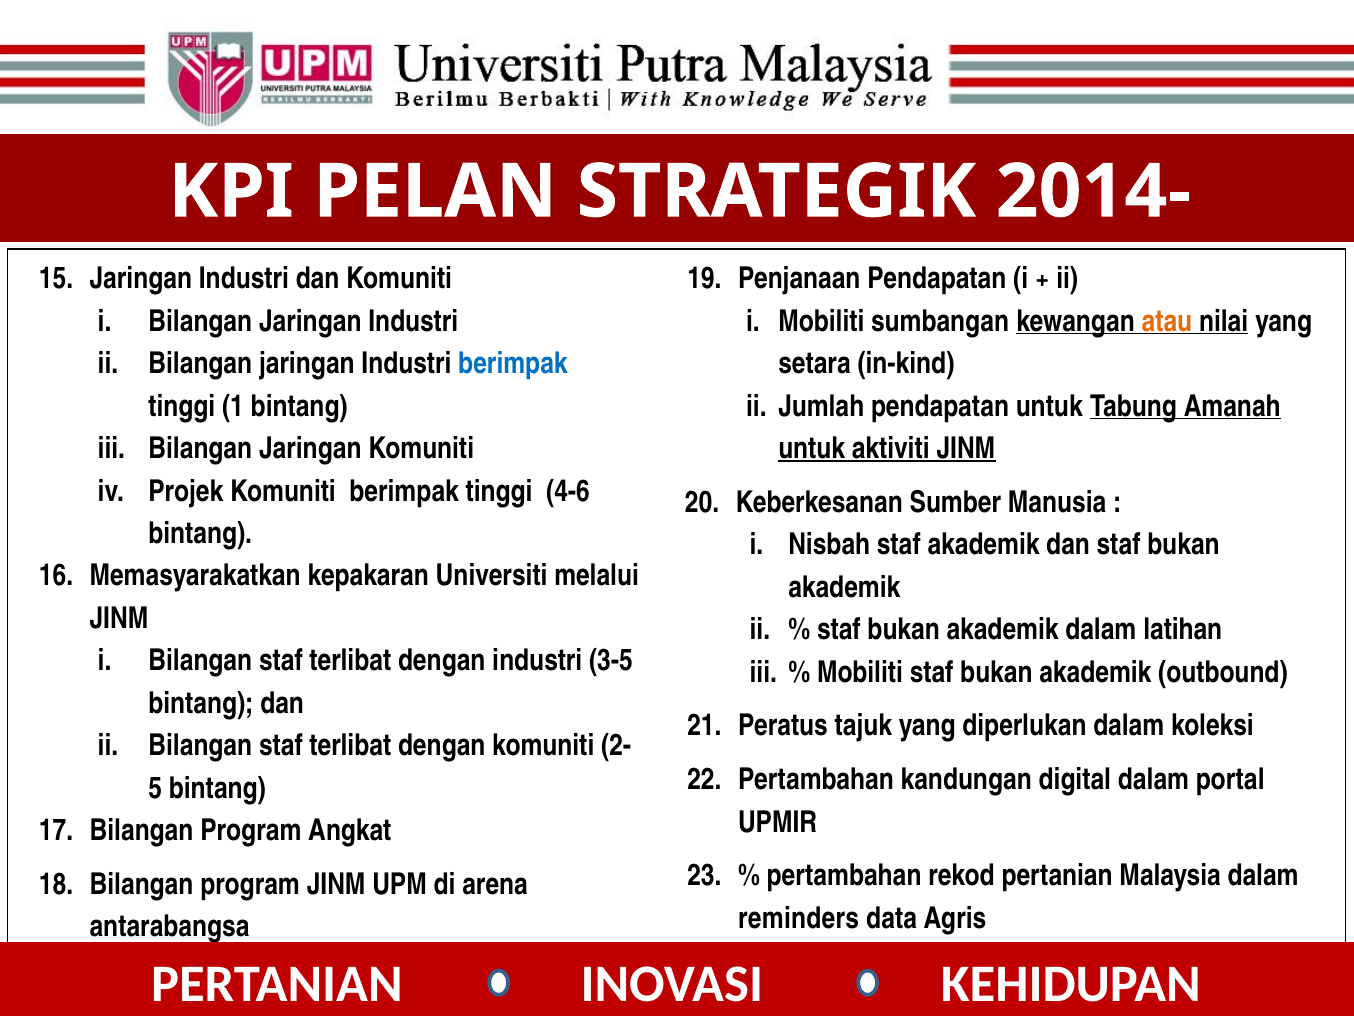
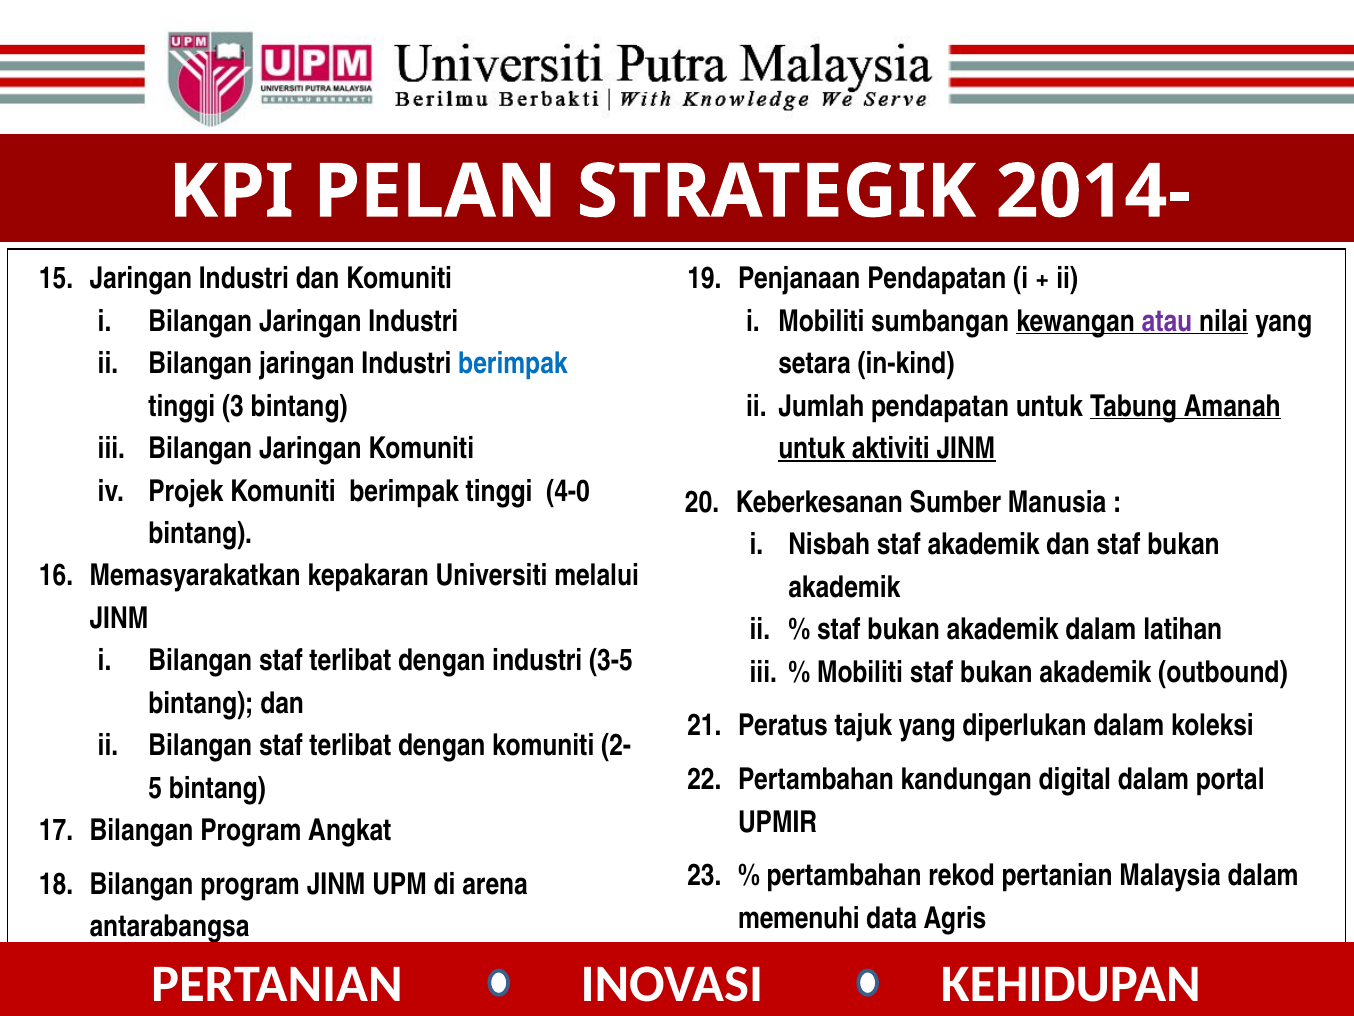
atau colour: orange -> purple
1: 1 -> 3
4-6: 4-6 -> 4-0
reminders: reminders -> memenuhi
